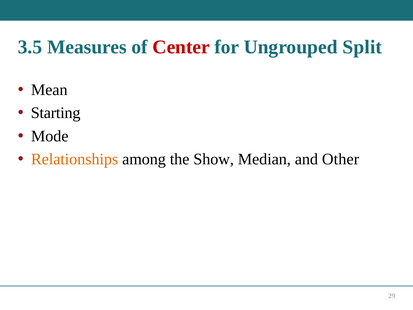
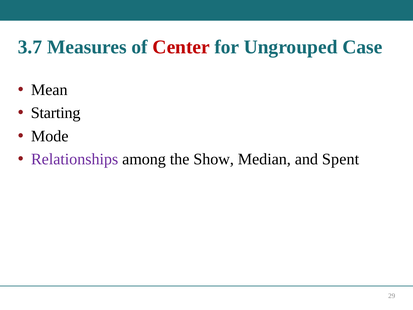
3.5: 3.5 -> 3.7
Split: Split -> Case
Relationships colour: orange -> purple
Other: Other -> Spent
